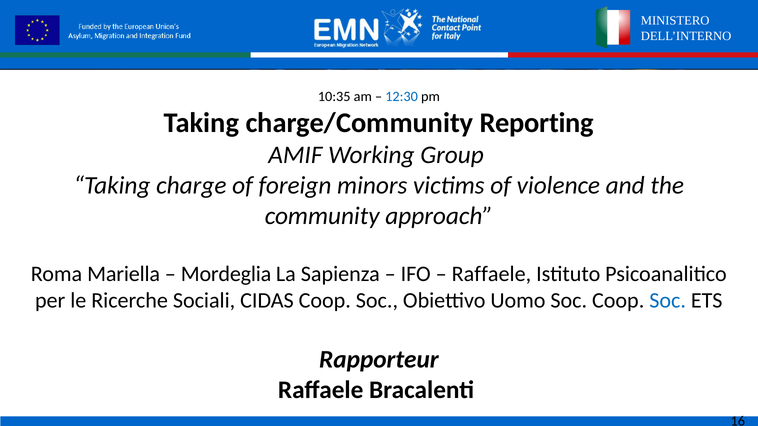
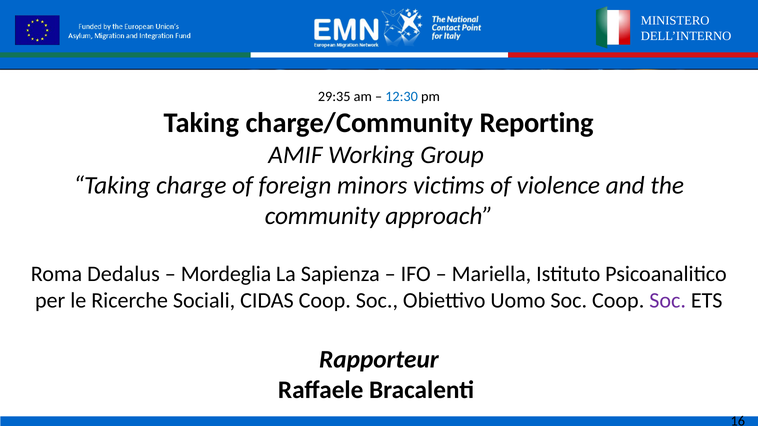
10:35: 10:35 -> 29:35
Mariella: Mariella -> Dedalus
Raffaele at (491, 274): Raffaele -> Mariella
Soc at (668, 301) colour: blue -> purple
